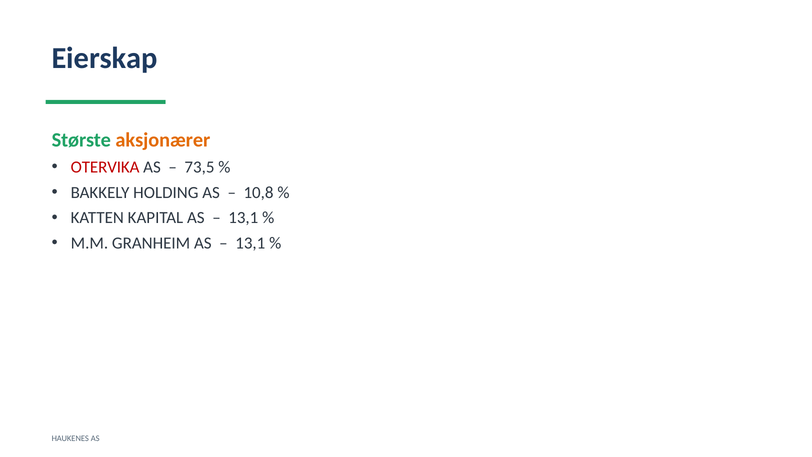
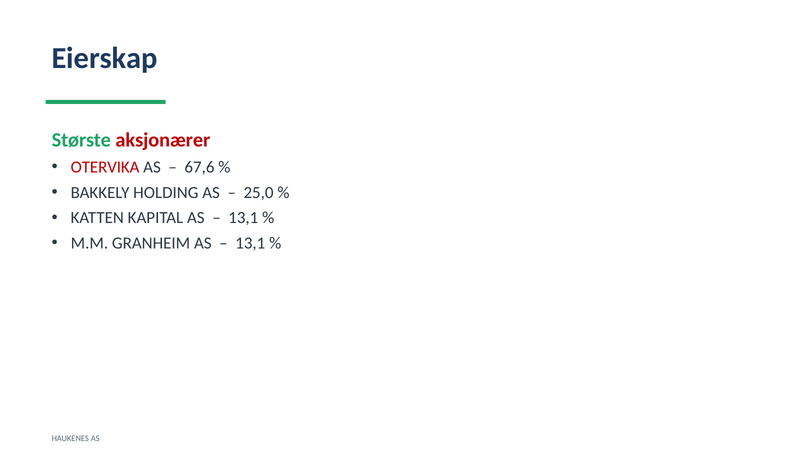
aksjonærer colour: orange -> red
73,5: 73,5 -> 67,6
10,8: 10,8 -> 25,0
